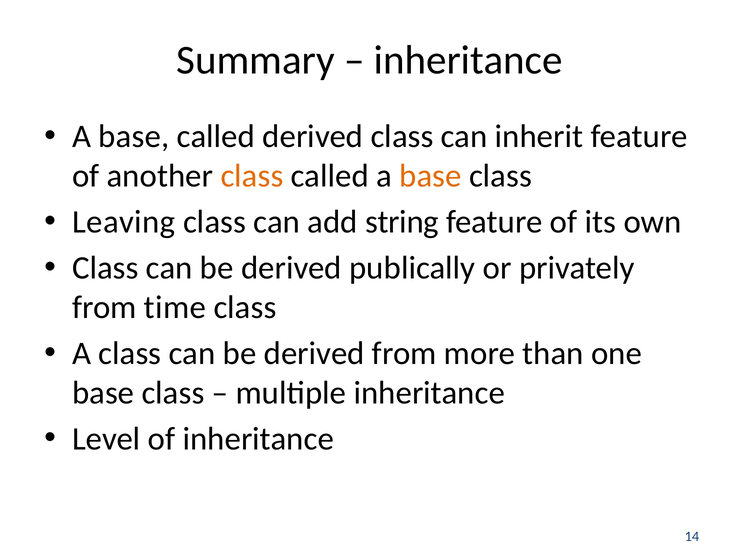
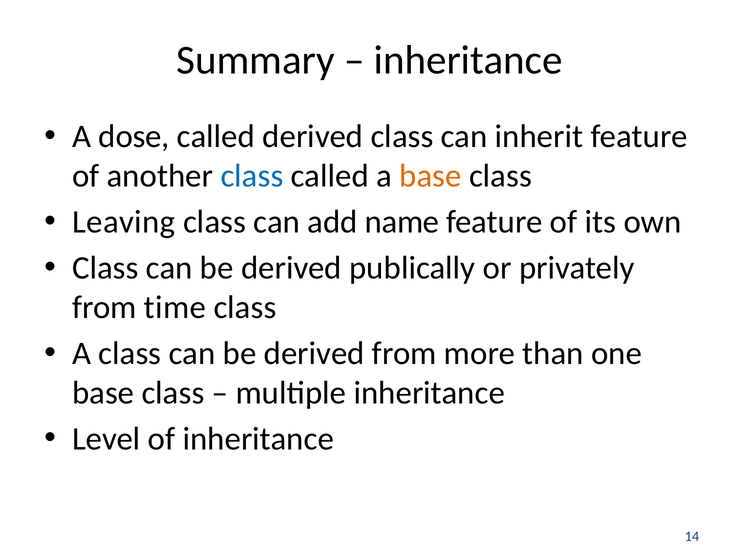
base at (134, 137): base -> dose
class at (252, 176) colour: orange -> blue
string: string -> name
